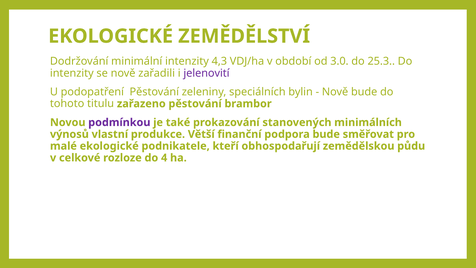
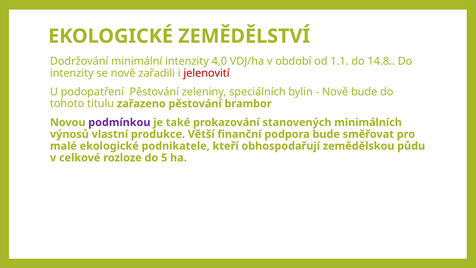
4,3: 4,3 -> 4,0
3.0: 3.0 -> 1.1
25.3: 25.3 -> 14.8
jelenovití colour: purple -> red
4: 4 -> 5
